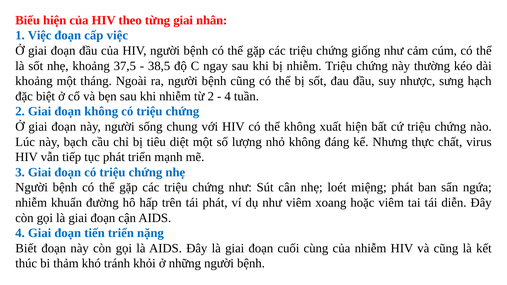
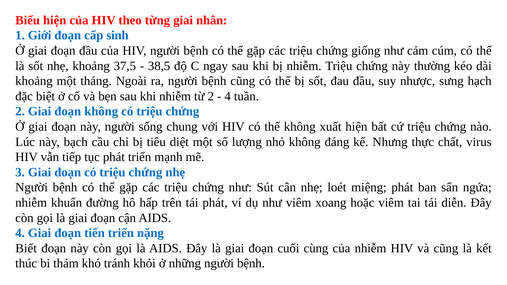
1 Việc: Việc -> Giới
cấp việc: việc -> sinh
